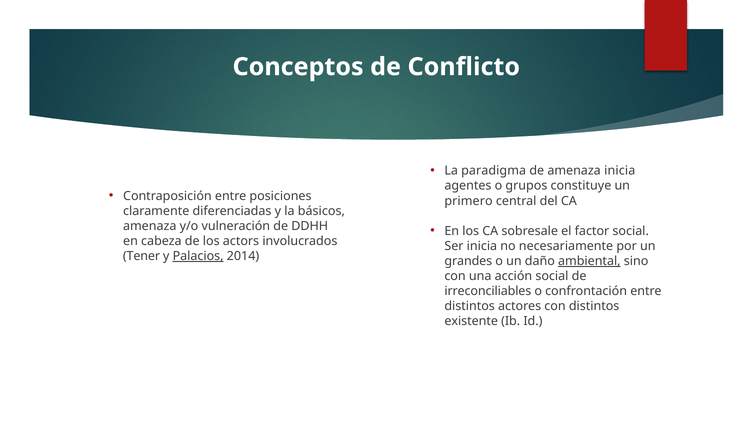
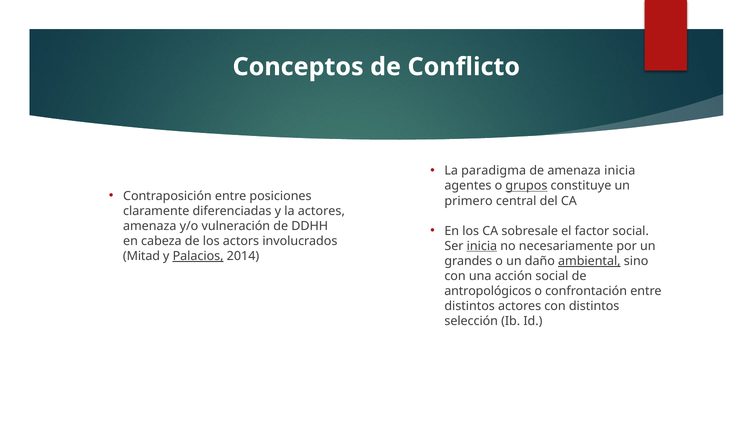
grupos underline: none -> present
la básicos: básicos -> actores
inicia at (482, 246) underline: none -> present
Tener: Tener -> Mitad
irreconciliables: irreconciliables -> antropológicos
existente: existente -> selección
